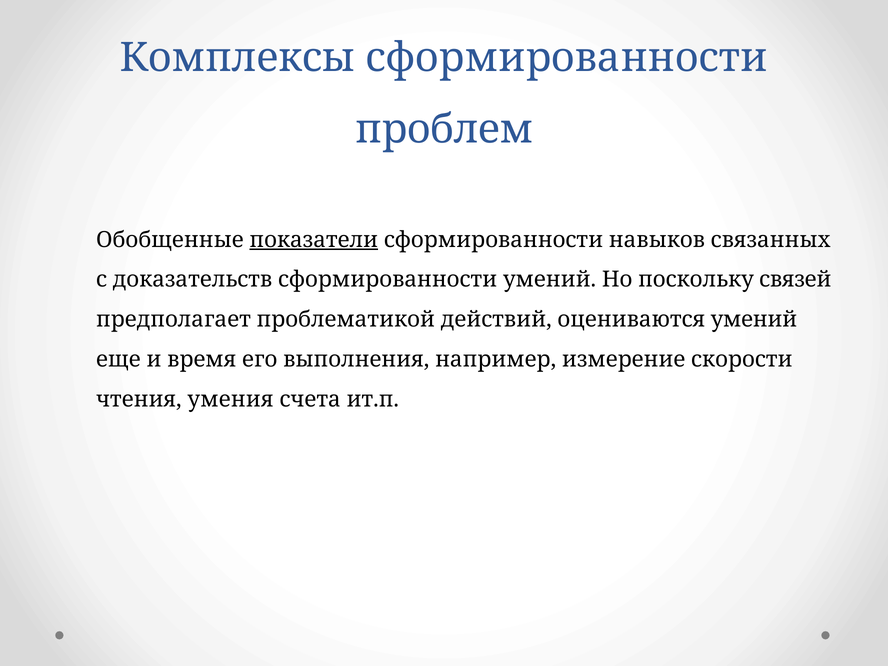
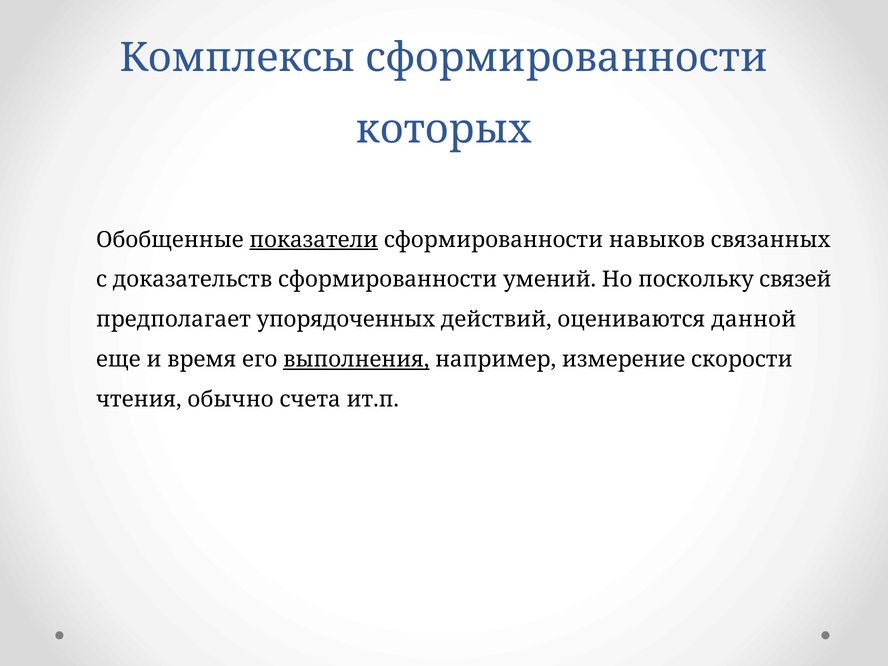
проблем: проблем -> которых
проблематикой: проблематикой -> упорядоченных
оцениваются умений: умений -> данной
выполнения underline: none -> present
умения: умения -> обычно
